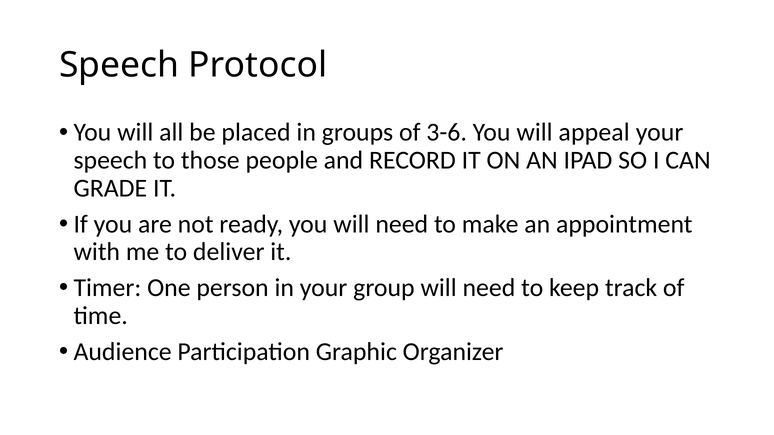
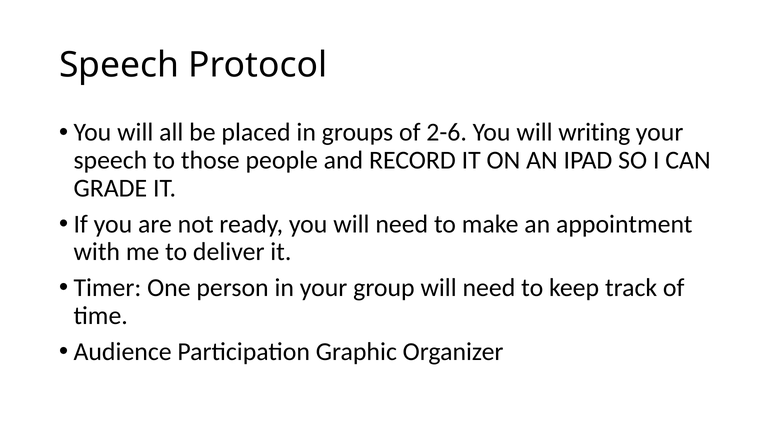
3-6: 3-6 -> 2-6
appeal: appeal -> writing
